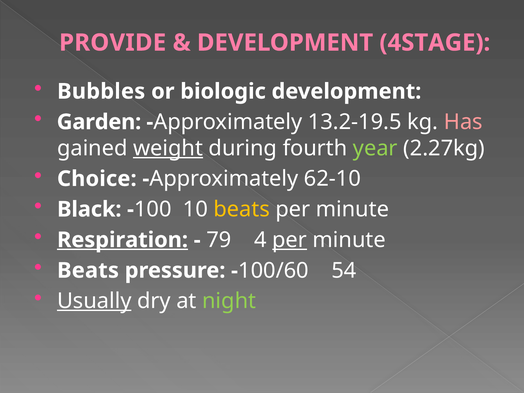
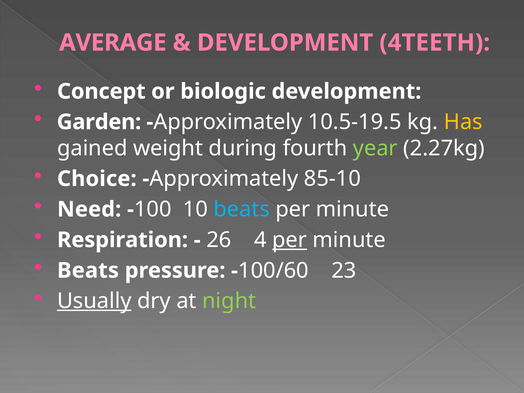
PROVIDE: PROVIDE -> AVERAGE
4STAGE: 4STAGE -> 4TEETH
Bubbles: Bubbles -> Concept
13.2-19.5: 13.2-19.5 -> 10.5-19.5
Has colour: pink -> yellow
weight underline: present -> none
62-10: 62-10 -> 85-10
Black: Black -> Need
beats at (242, 209) colour: yellow -> light blue
Respiration underline: present -> none
79: 79 -> 26
54: 54 -> 23
